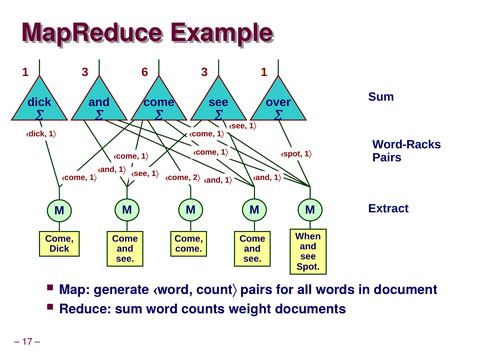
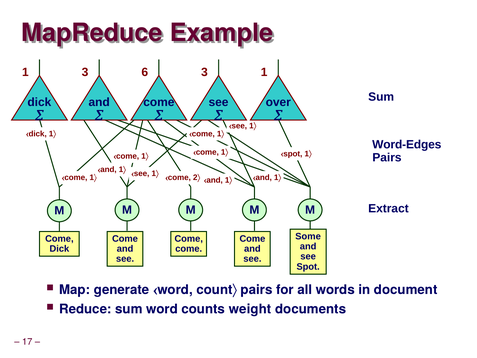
Word-Racks: Word-Racks -> Word-Edges
When: When -> Some
